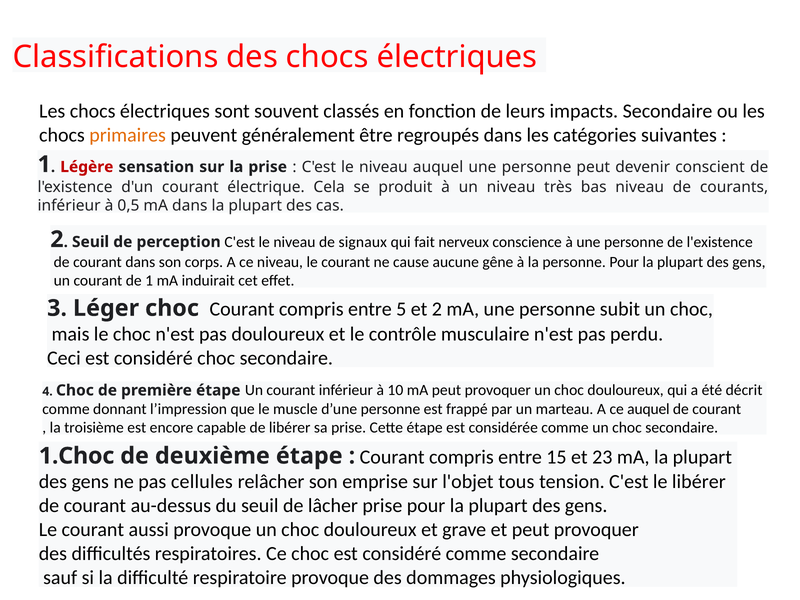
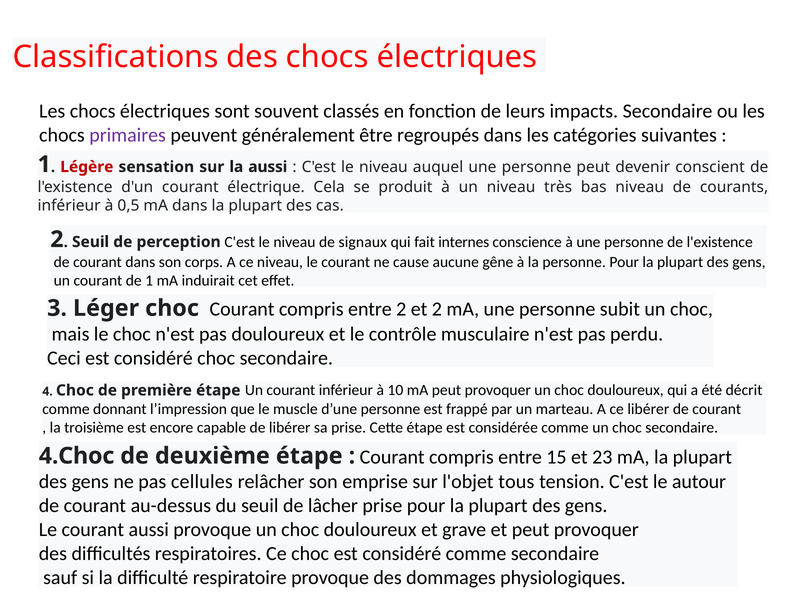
primaires colour: orange -> purple
la prise: prise -> aussi
nerveux: nerveux -> internes
entre 5: 5 -> 2
ce auquel: auquel -> libérer
1.Choc: 1.Choc -> 4.Choc
le libérer: libérer -> autour
